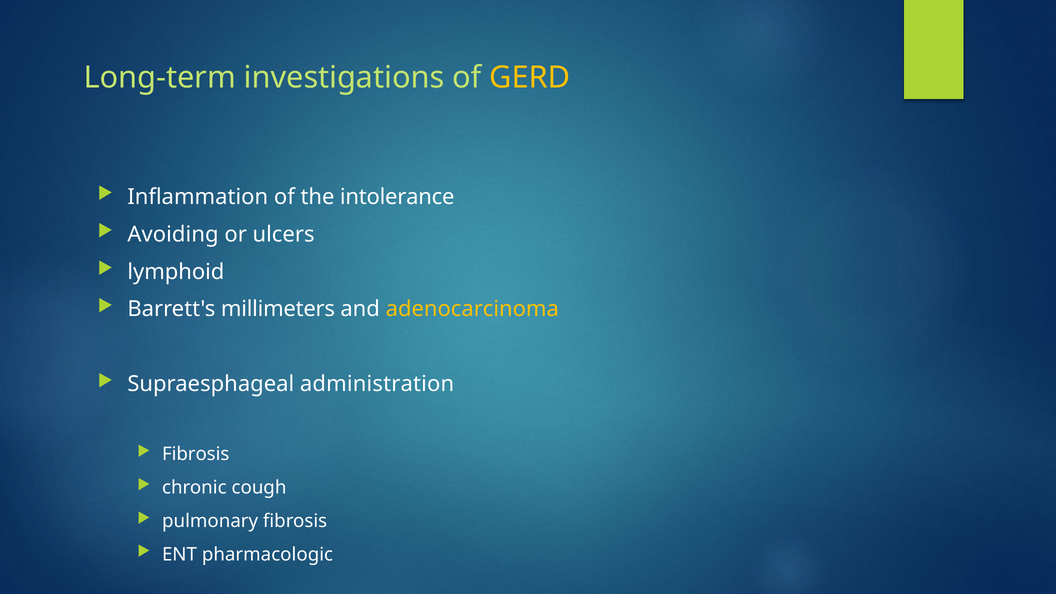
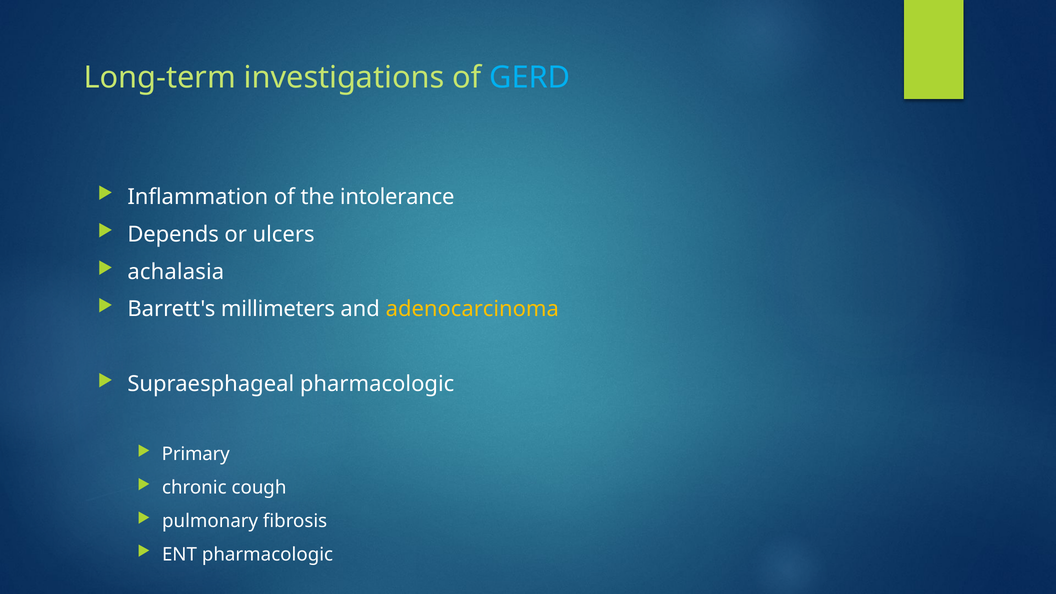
GERD colour: yellow -> light blue
Avoiding: Avoiding -> Depends
lymphoid: lymphoid -> achalasia
Supraesphageal administration: administration -> pharmacologic
Fibrosis at (196, 454): Fibrosis -> Primary
